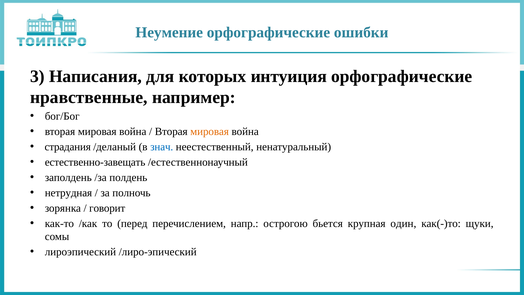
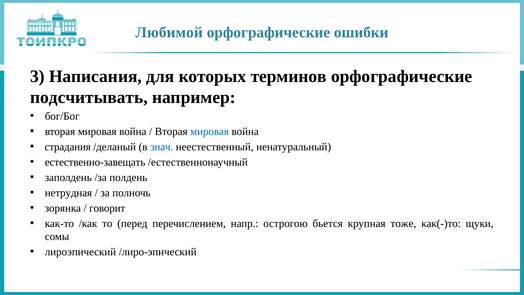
Неумение: Неумение -> Любимой
интуиция: интуиция -> терминов
нравственные: нравственные -> подсчитывать
мировая at (210, 132) colour: orange -> blue
один: один -> тоже
